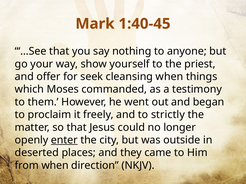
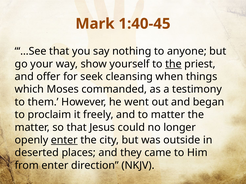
the at (173, 64) underline: none -> present
to strictly: strictly -> matter
from when: when -> enter
